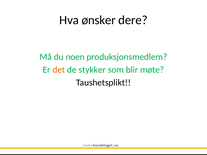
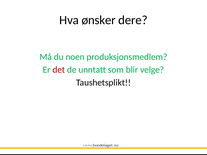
det colour: orange -> red
stykker: stykker -> unntatt
møte: møte -> velge
